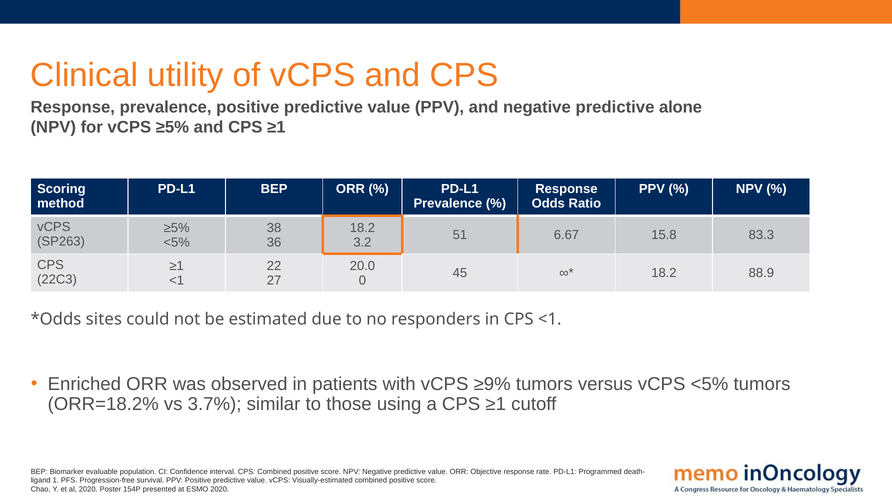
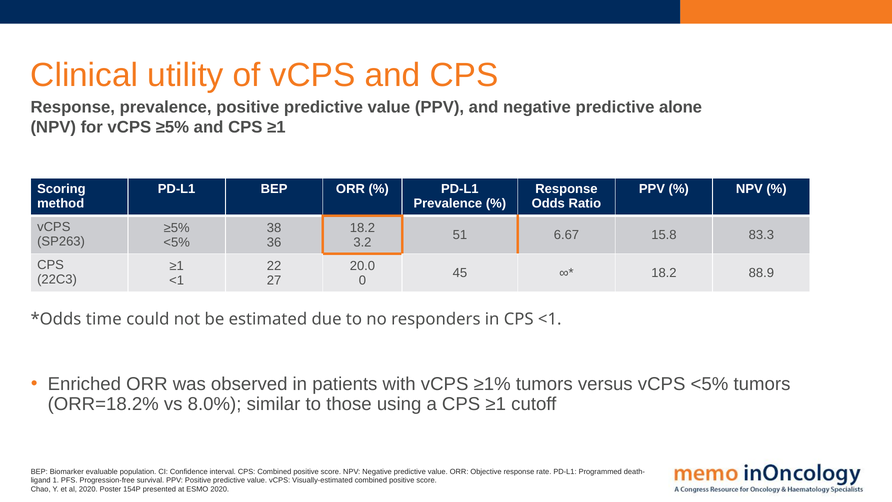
sites: sites -> time
≥9%: ≥9% -> ≥1%
3.7%: 3.7% -> 8.0%
